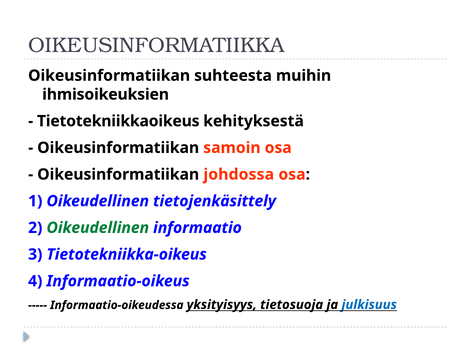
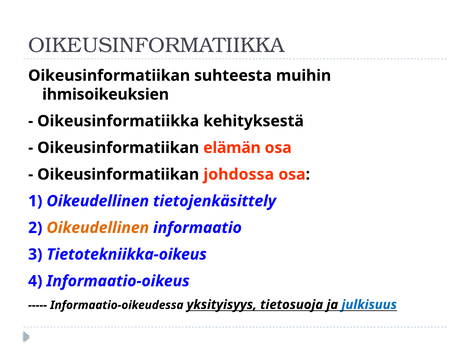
Tietotekniikkaoikeus at (118, 121): Tietotekniikkaoikeus -> Oikeusinformatiikka
samoin: samoin -> elämän
Oikeudellinen at (98, 227) colour: green -> orange
